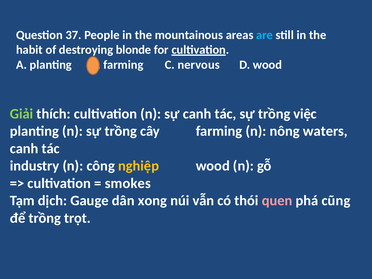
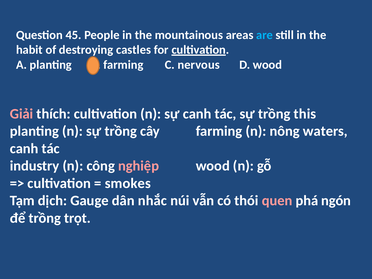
37: 37 -> 45
blonde: blonde -> castles
Giải colour: light green -> pink
việc: việc -> this
nghiệp colour: yellow -> pink
xong: xong -> nhắc
cũng: cũng -> ngón
